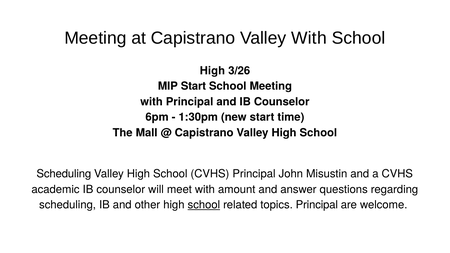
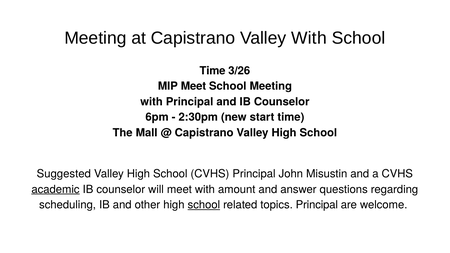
High at (212, 71): High -> Time
MIP Start: Start -> Meet
1:30pm: 1:30pm -> 2:30pm
Scheduling at (64, 174): Scheduling -> Suggested
academic underline: none -> present
